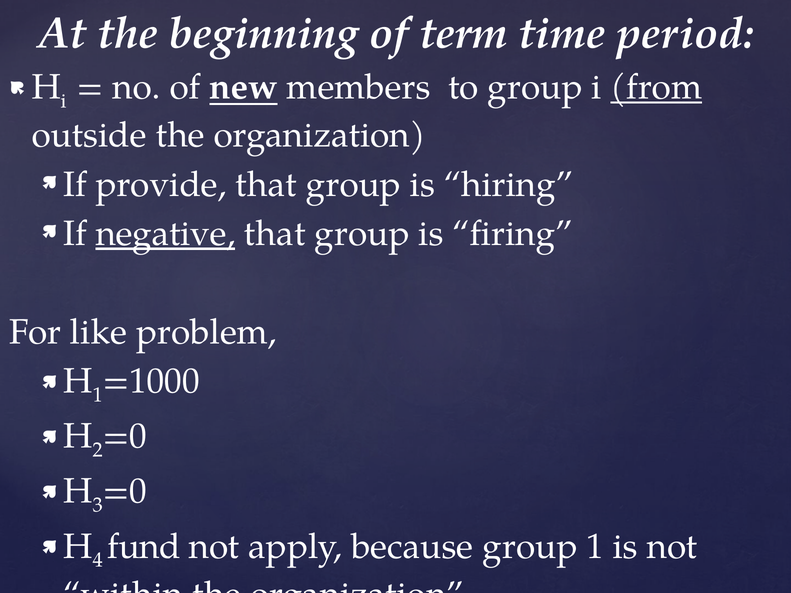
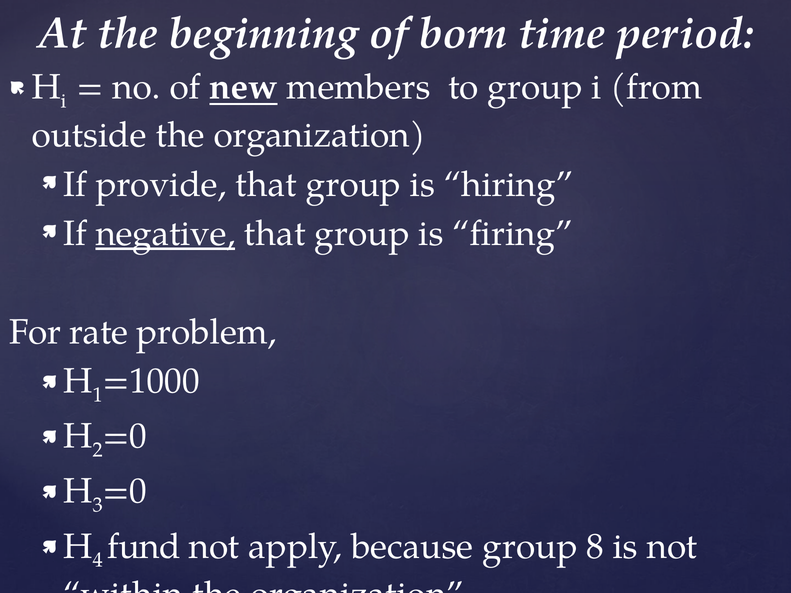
term: term -> born
from underline: present -> none
like: like -> rate
group 1: 1 -> 8
